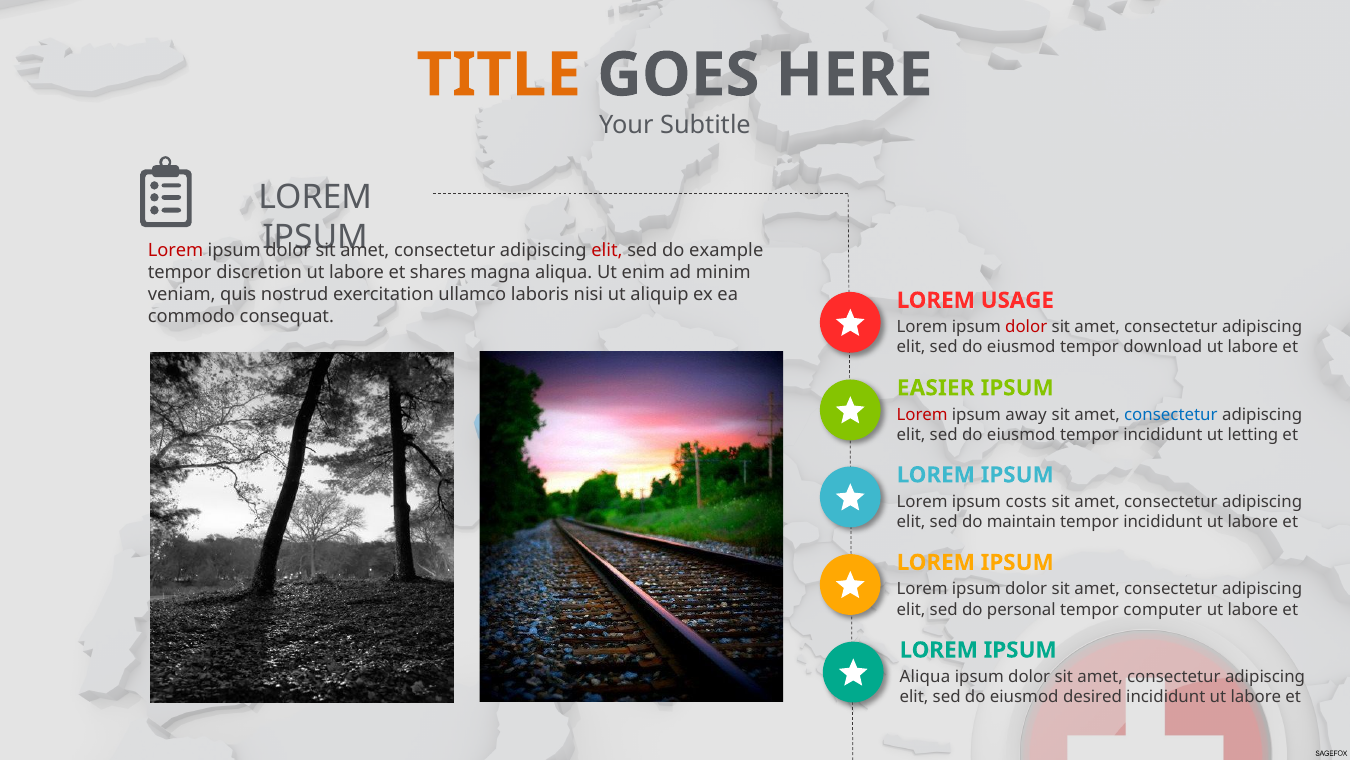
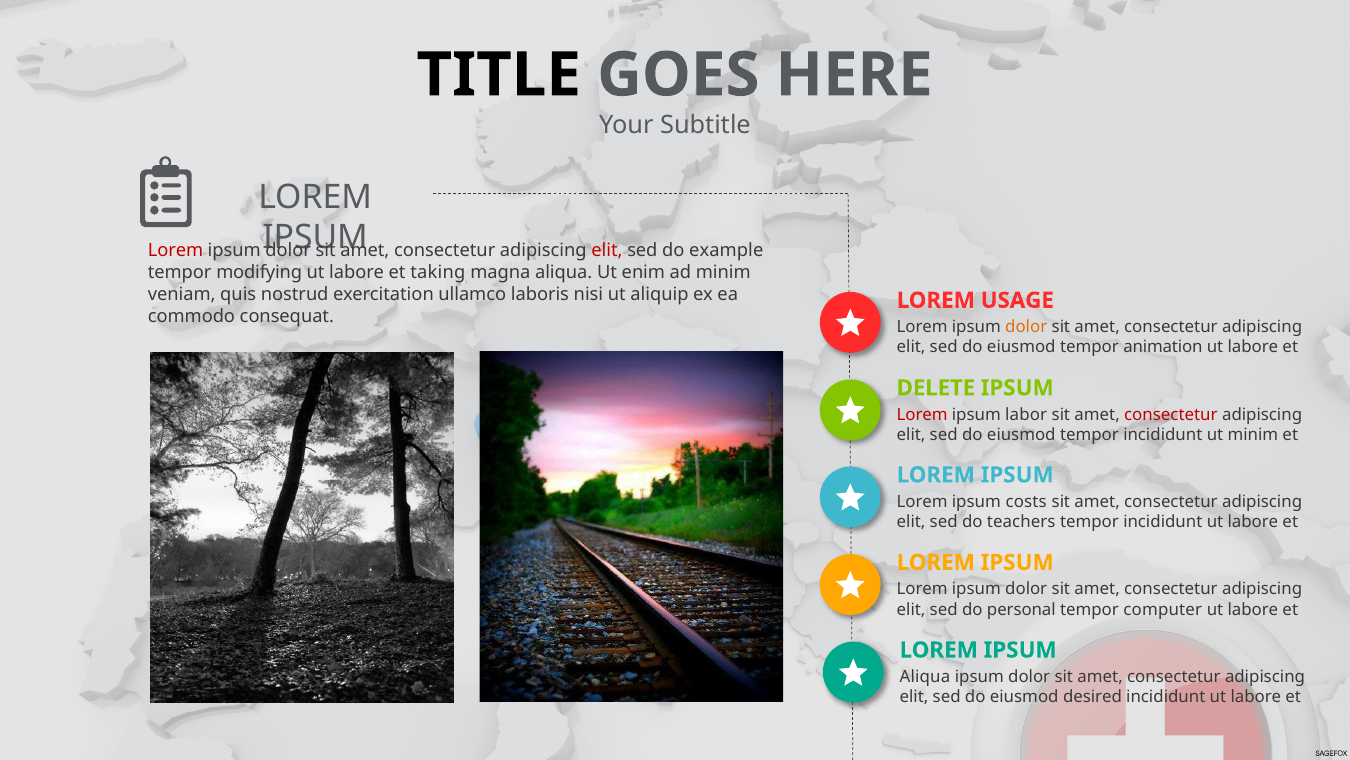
TITLE colour: orange -> black
discretion: discretion -> modifying
shares: shares -> taking
dolor at (1026, 327) colour: red -> orange
download: download -> animation
EASIER: EASIER -> DELETE
away: away -> labor
consectetur at (1171, 414) colour: blue -> red
ut letting: letting -> minim
maintain: maintain -> teachers
